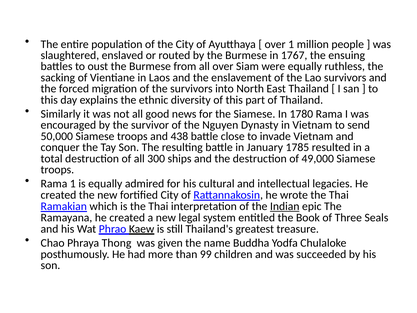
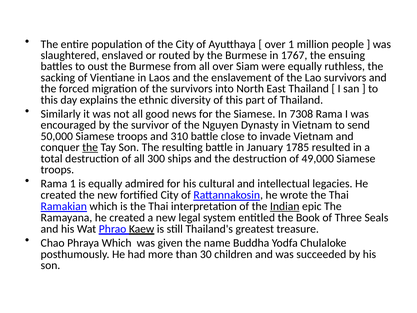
1780: 1780 -> 7308
438: 438 -> 310
the at (90, 147) underline: none -> present
Phraya Thong: Thong -> Which
99: 99 -> 30
